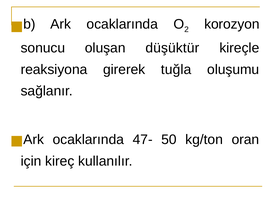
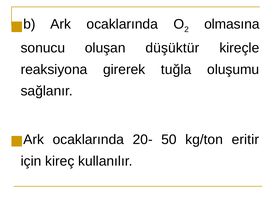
korozyon: korozyon -> olmasına
47-: 47- -> 20-
oran: oran -> eritir
